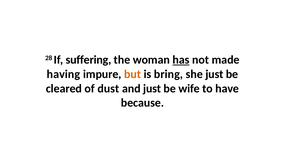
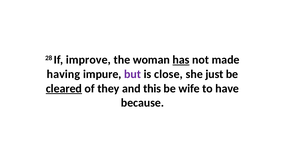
suffering: suffering -> improve
but colour: orange -> purple
bring: bring -> close
cleared underline: none -> present
dust: dust -> they
and just: just -> this
